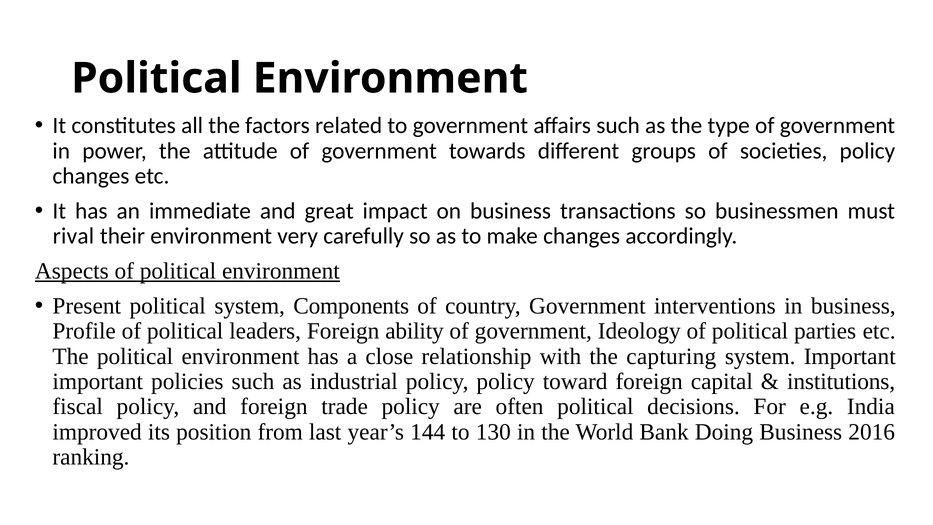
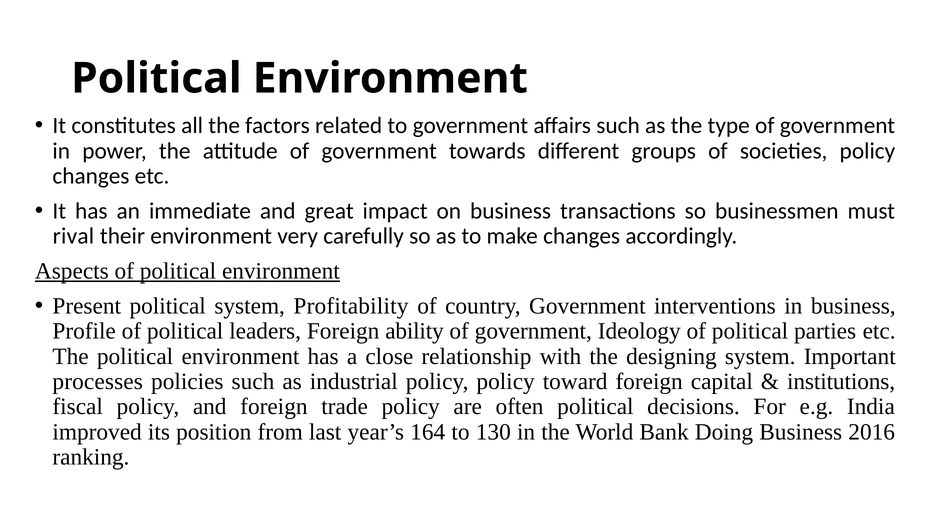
Components: Components -> Profitability
capturing: capturing -> designing
important at (98, 381): important -> processes
144: 144 -> 164
